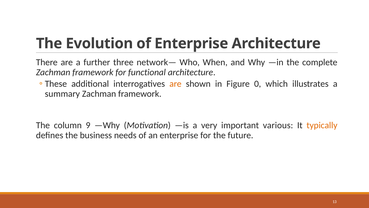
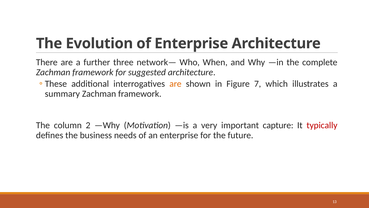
functional: functional -> suggested
0: 0 -> 7
9: 9 -> 2
various: various -> capture
typically colour: orange -> red
